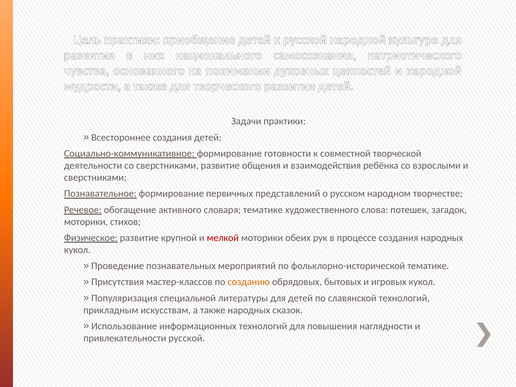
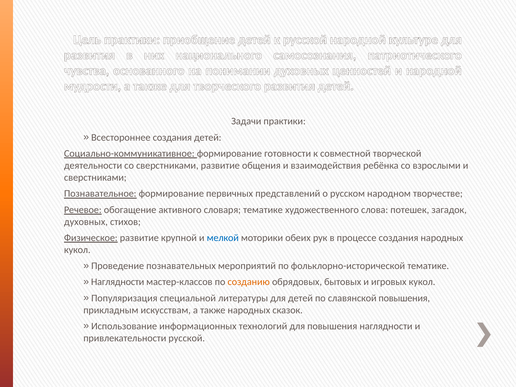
моторики at (86, 222): моторики -> духовных
мелкой colour: red -> blue
Присутствия at (118, 282): Присутствия -> Наглядности
славянской технологий: технологий -> повышения
